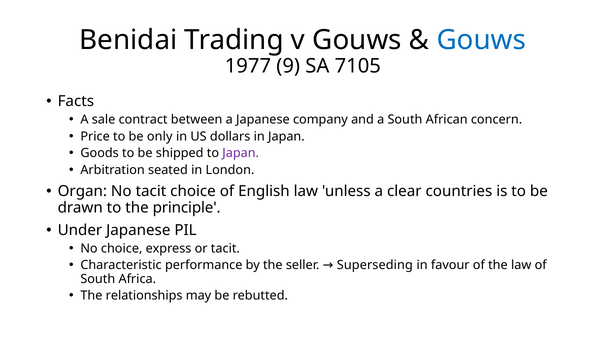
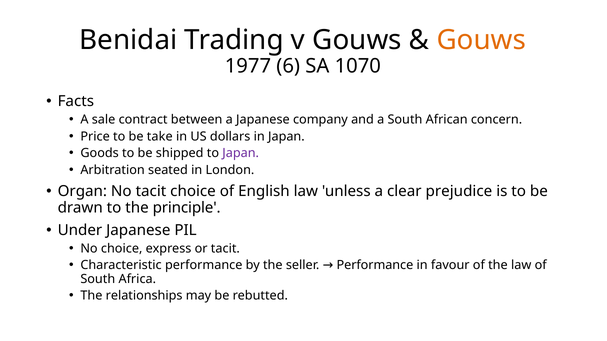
Gouws at (481, 40) colour: blue -> orange
9: 9 -> 6
7105: 7105 -> 1070
only: only -> take
countries: countries -> prejudice
seller Superseding: Superseding -> Performance
